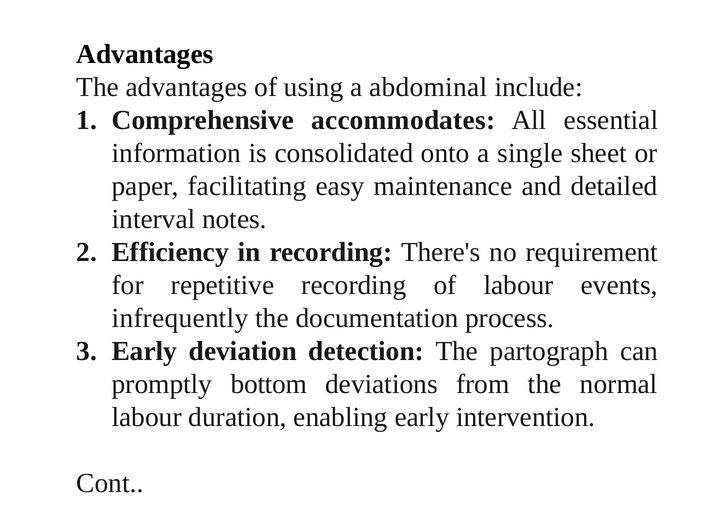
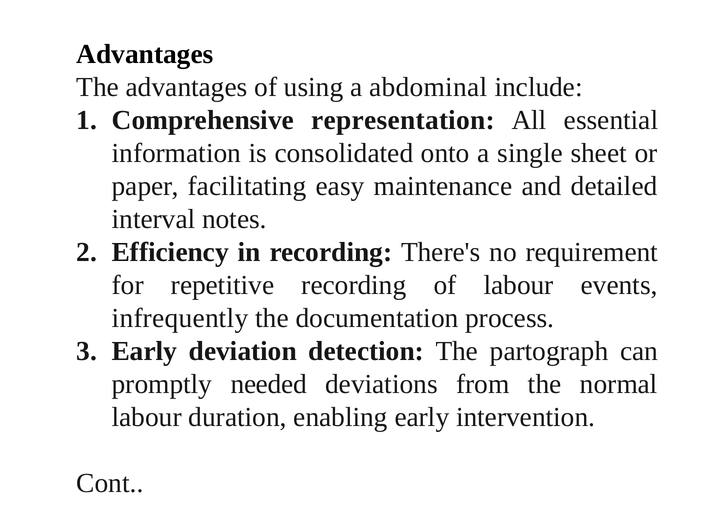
accommodates: accommodates -> representation
bottom: bottom -> needed
